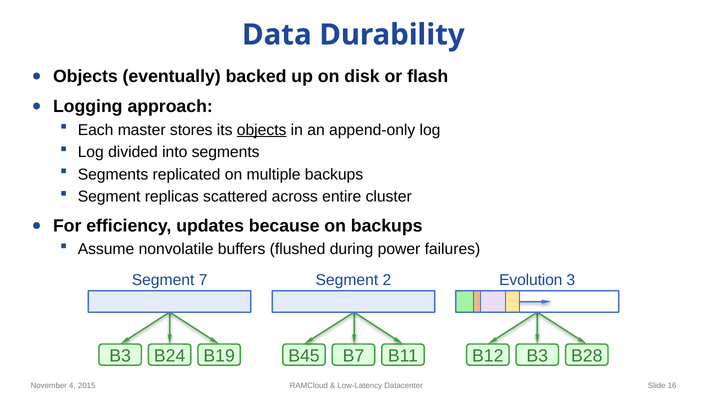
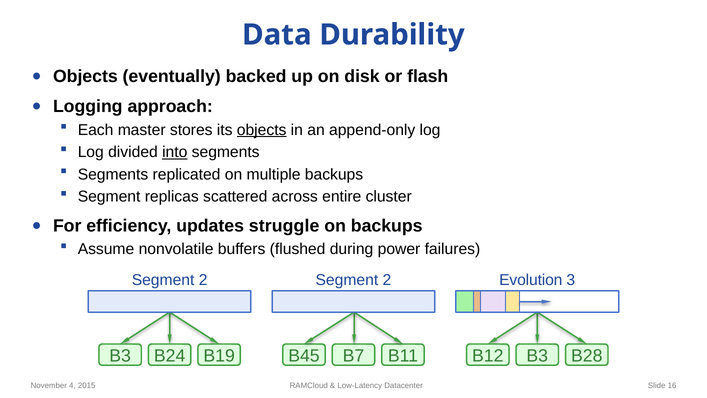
into underline: none -> present
because: because -> struggle
7 at (203, 280): 7 -> 2
